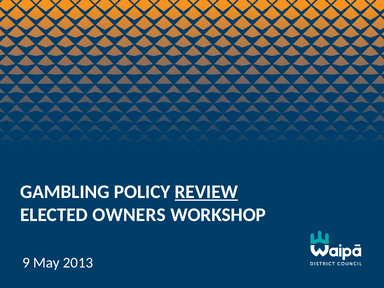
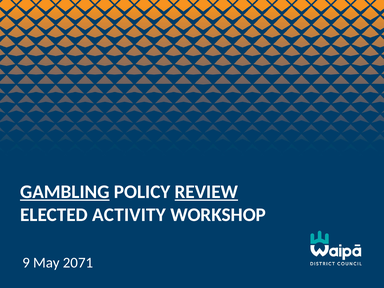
GAMBLING underline: none -> present
OWNERS: OWNERS -> ACTIVITY
2013: 2013 -> 2071
